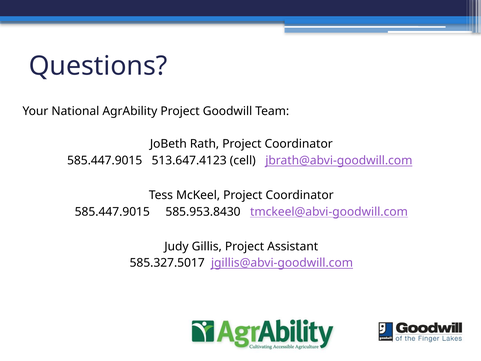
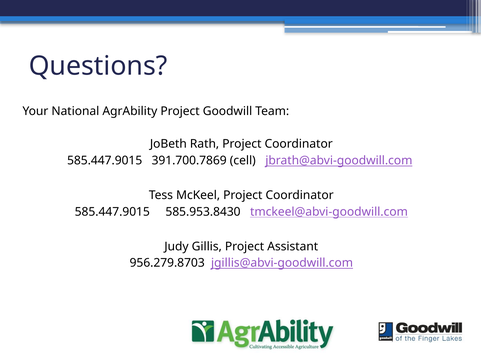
513.647.4123: 513.647.4123 -> 391.700.7869
585.327.5017: 585.327.5017 -> 956.279.8703
